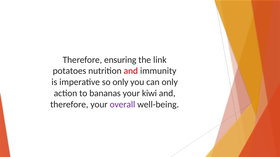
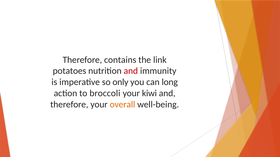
ensuring: ensuring -> contains
can only: only -> long
bananas: bananas -> broccoli
overall colour: purple -> orange
